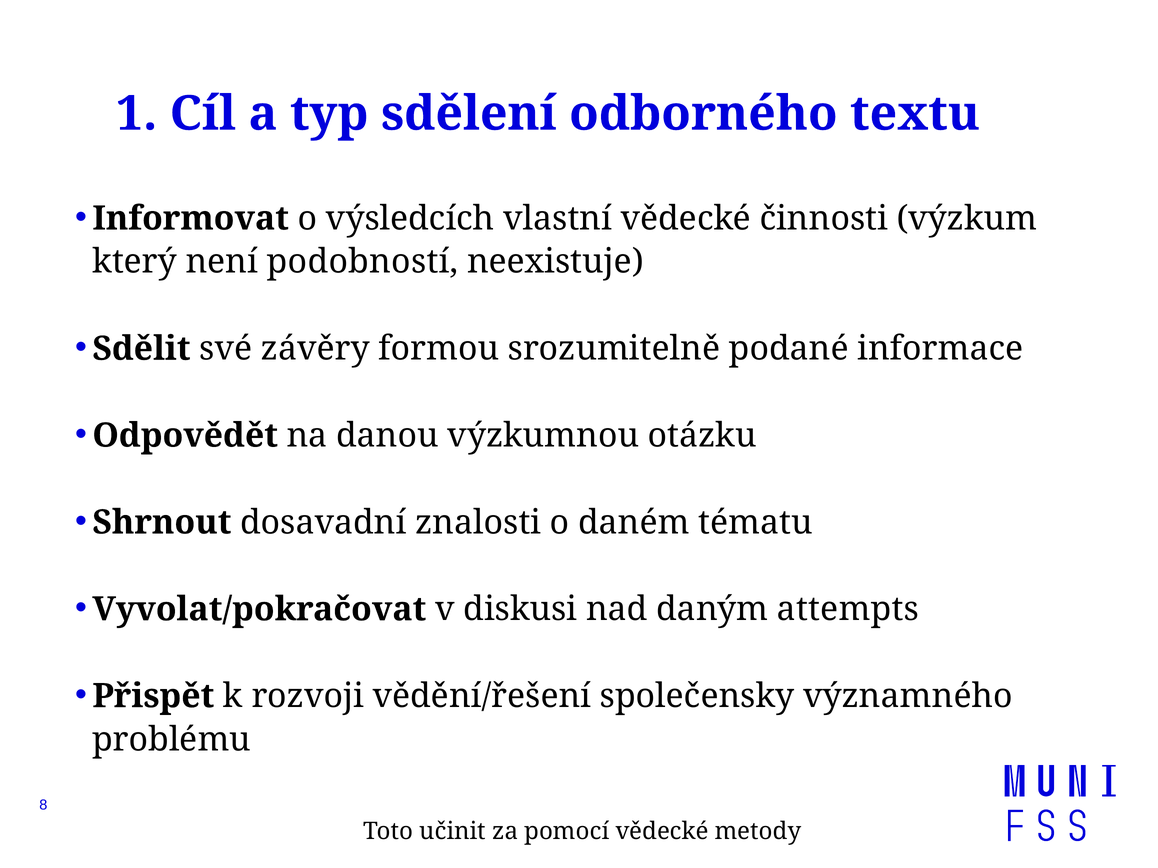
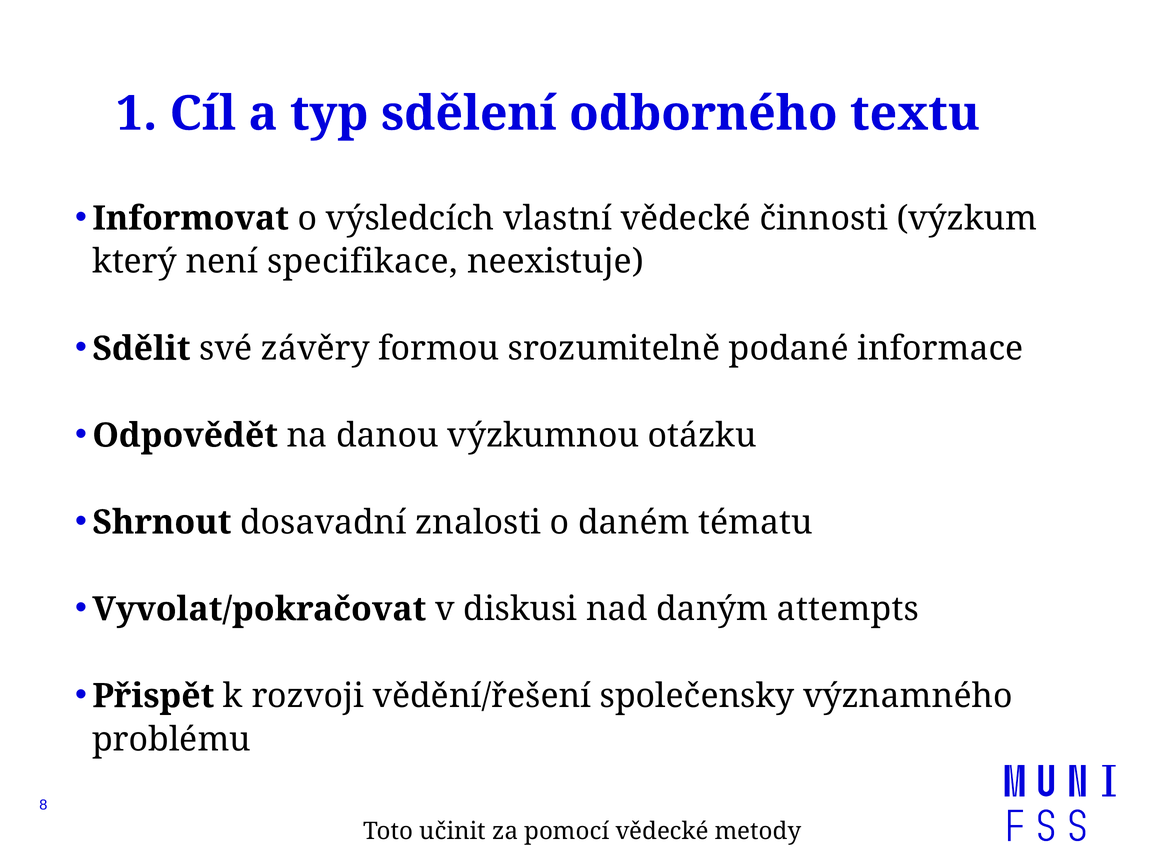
podobností: podobností -> specifikace
